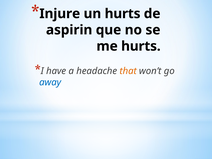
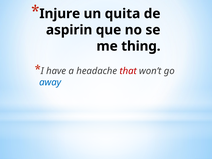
un hurts: hurts -> quita
me hurts: hurts -> thing
that colour: orange -> red
